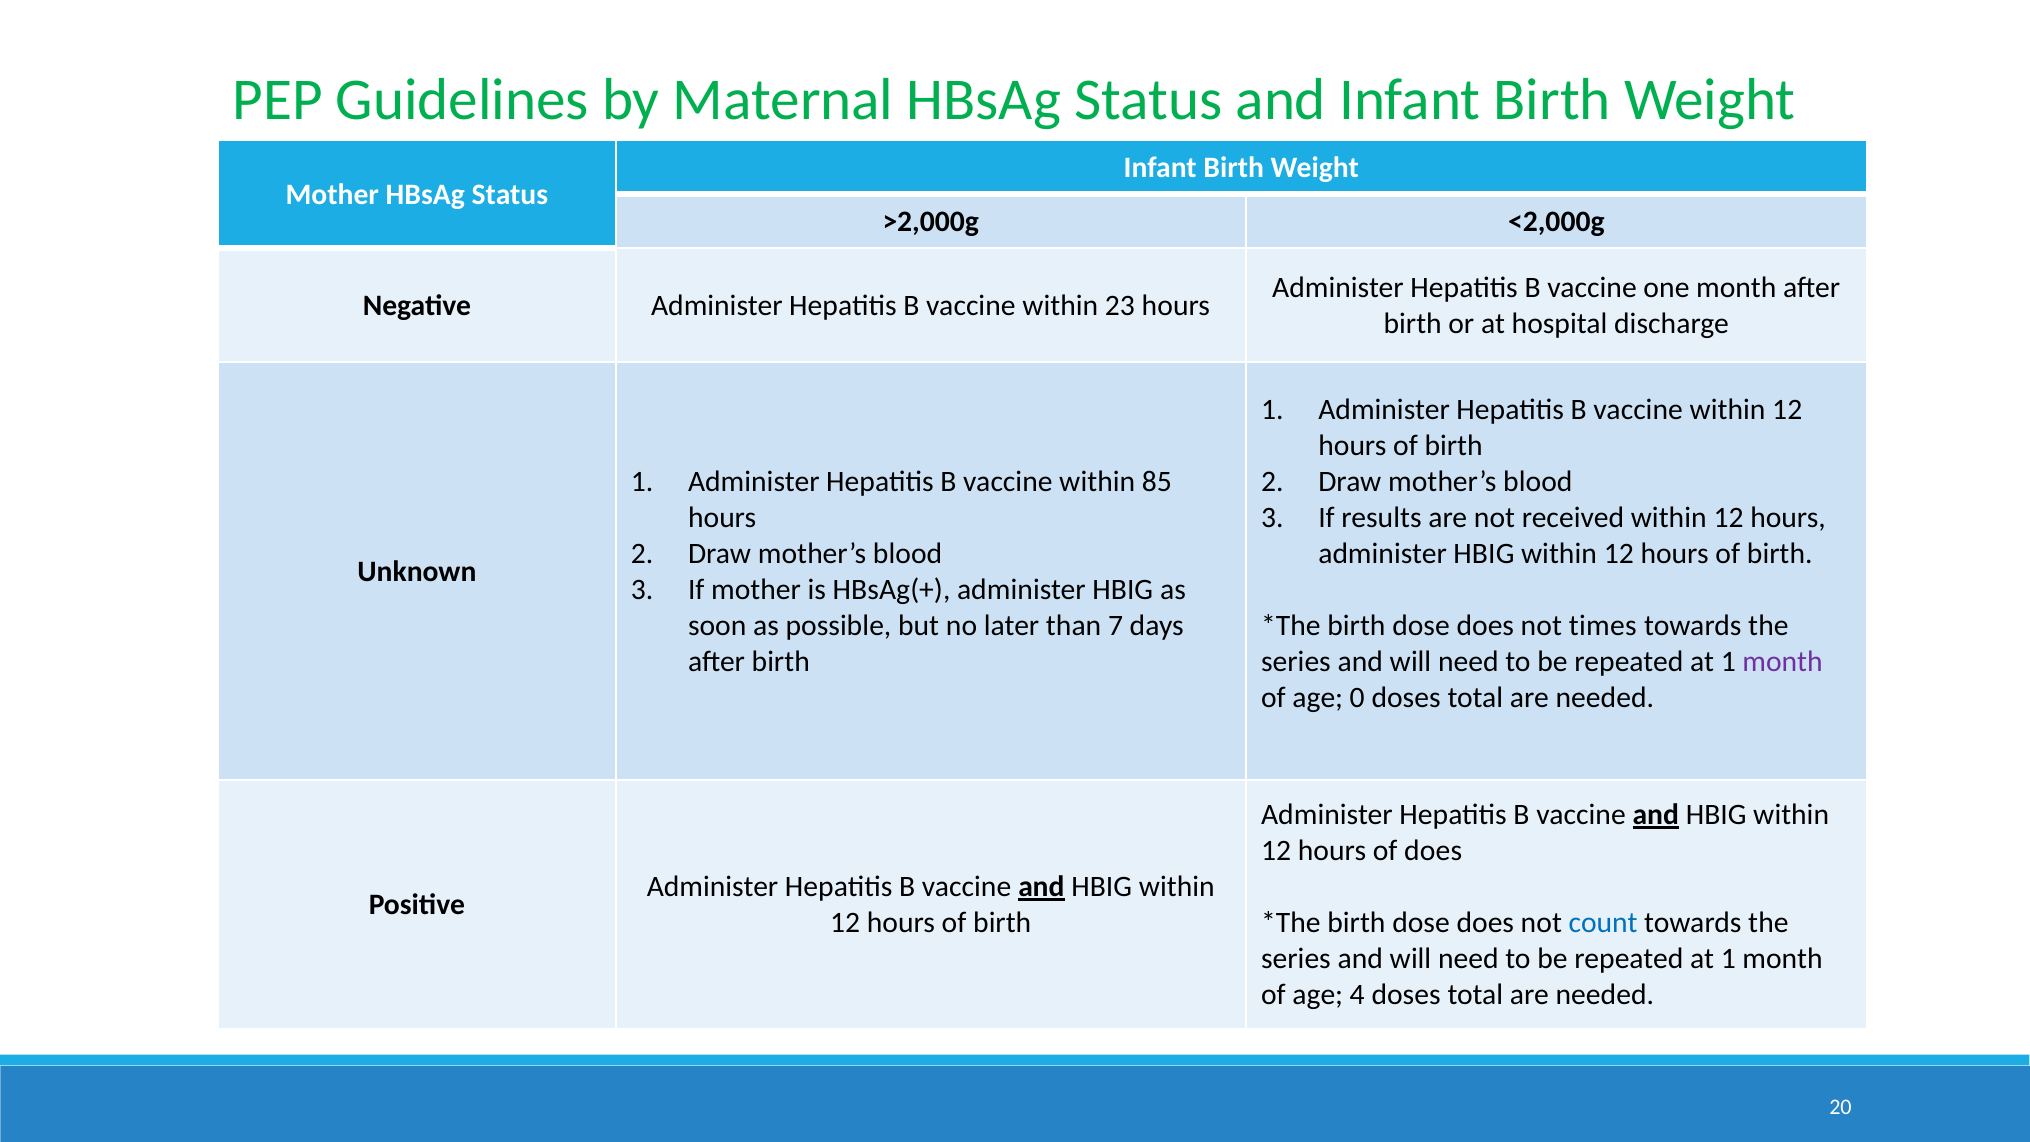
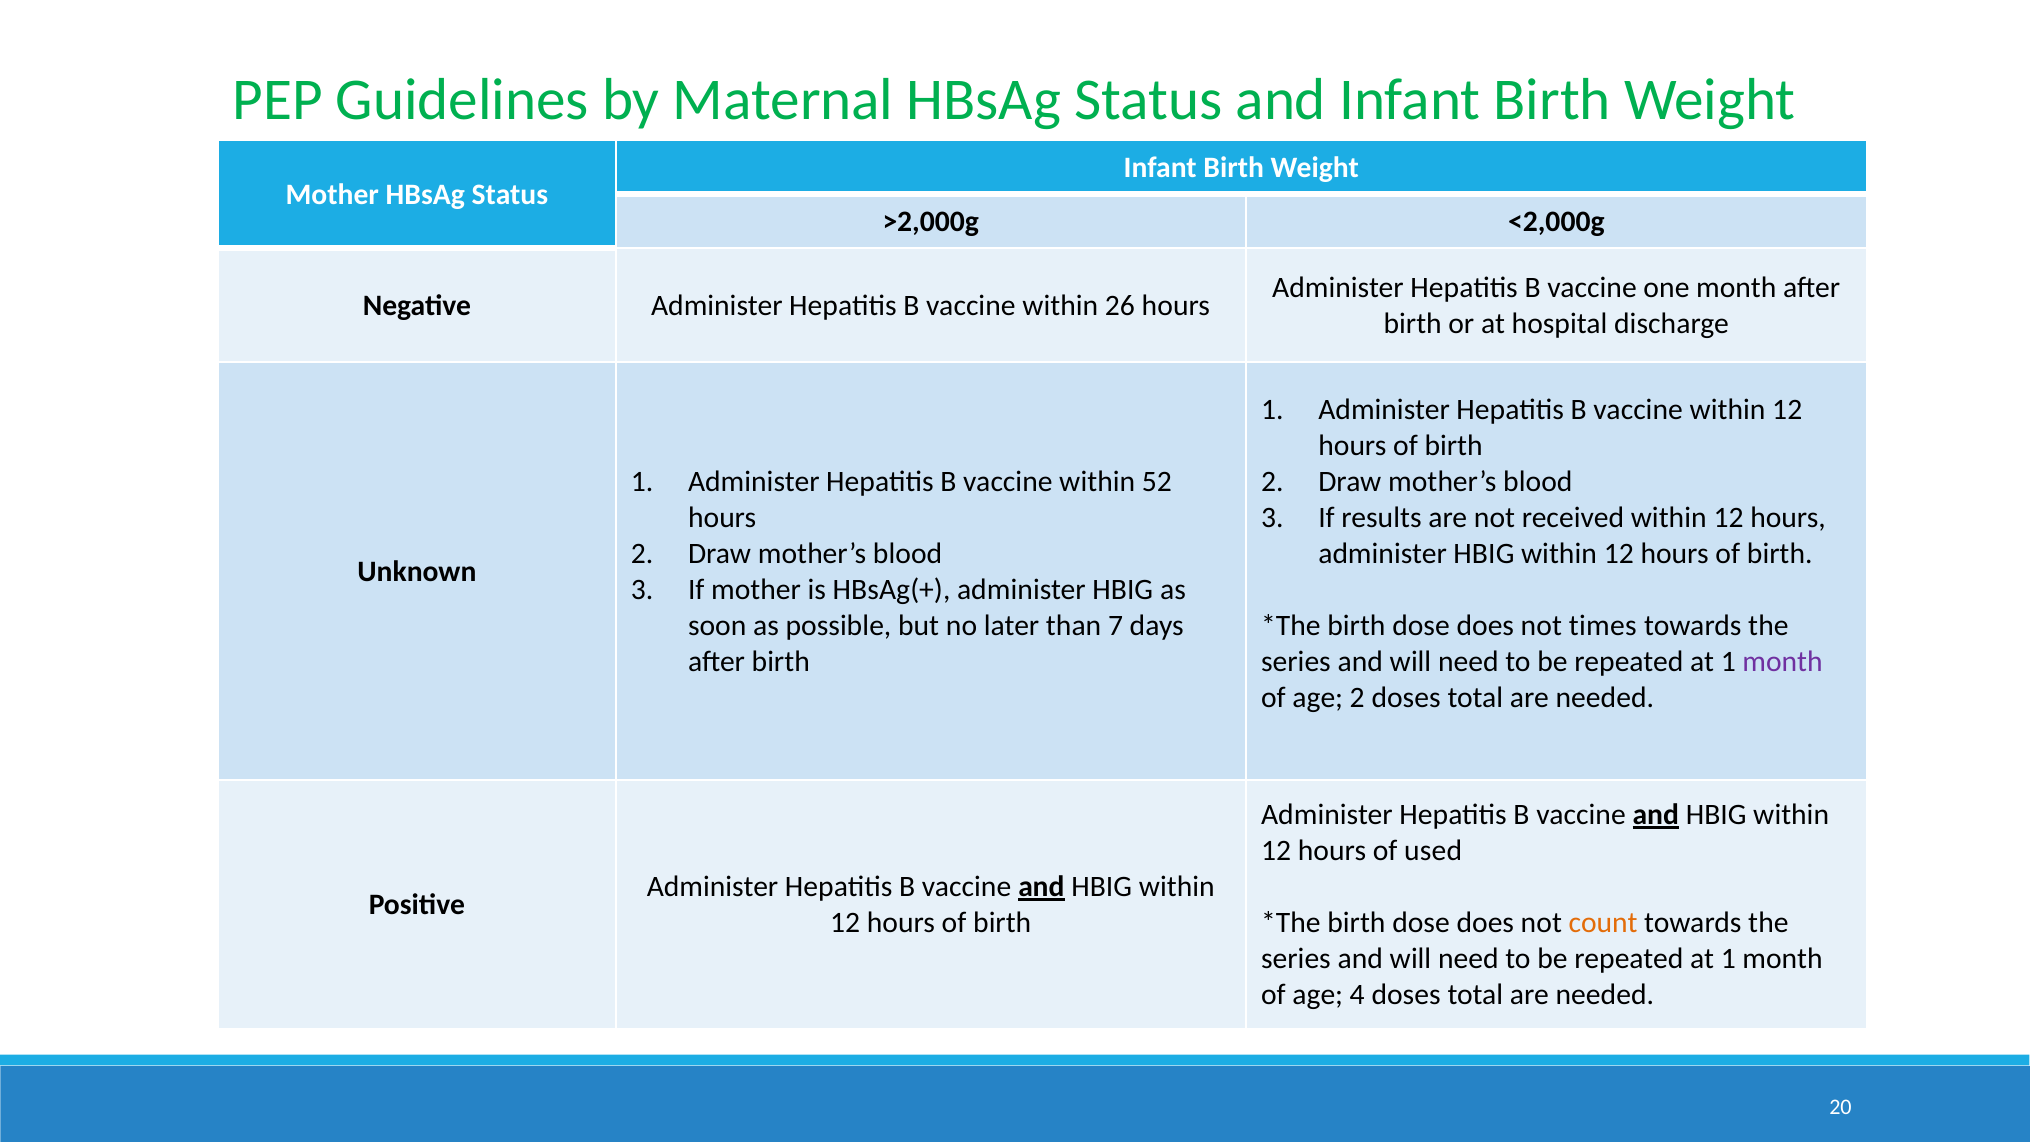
23: 23 -> 26
85: 85 -> 52
age 0: 0 -> 2
of does: does -> used
count colour: blue -> orange
